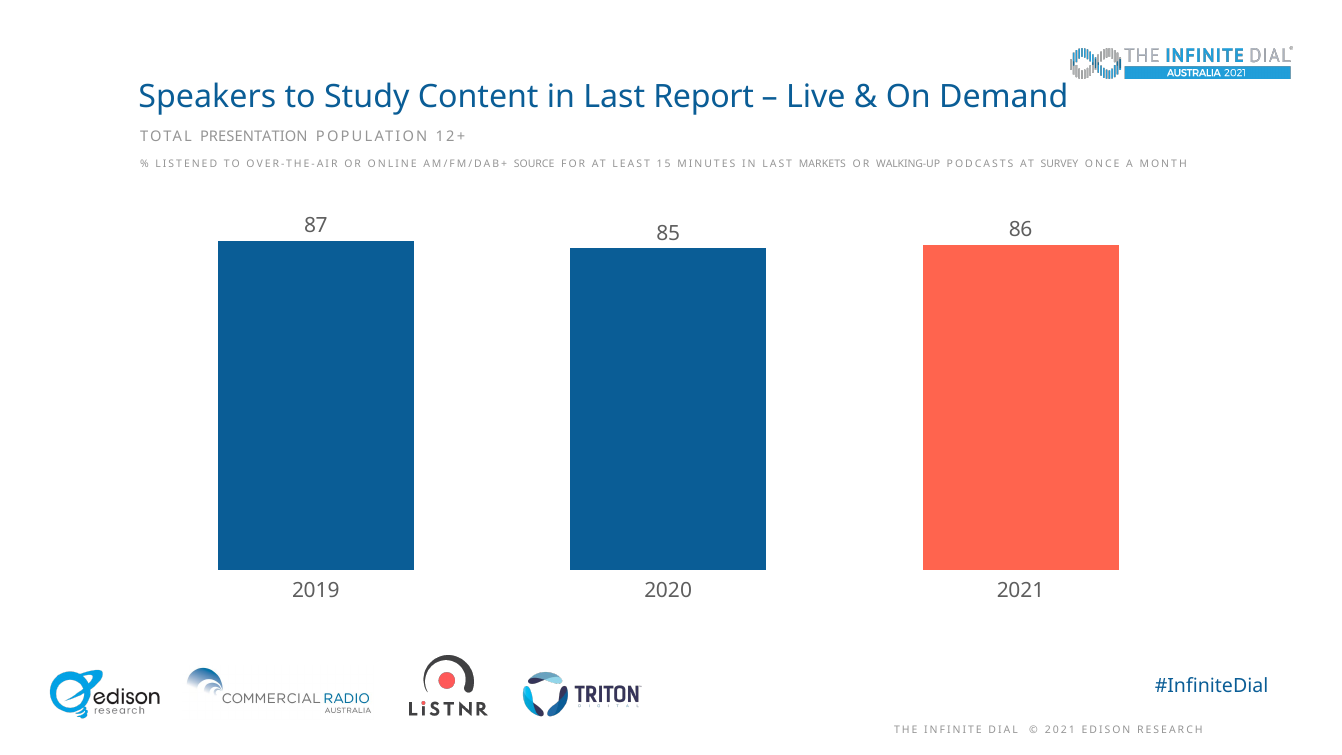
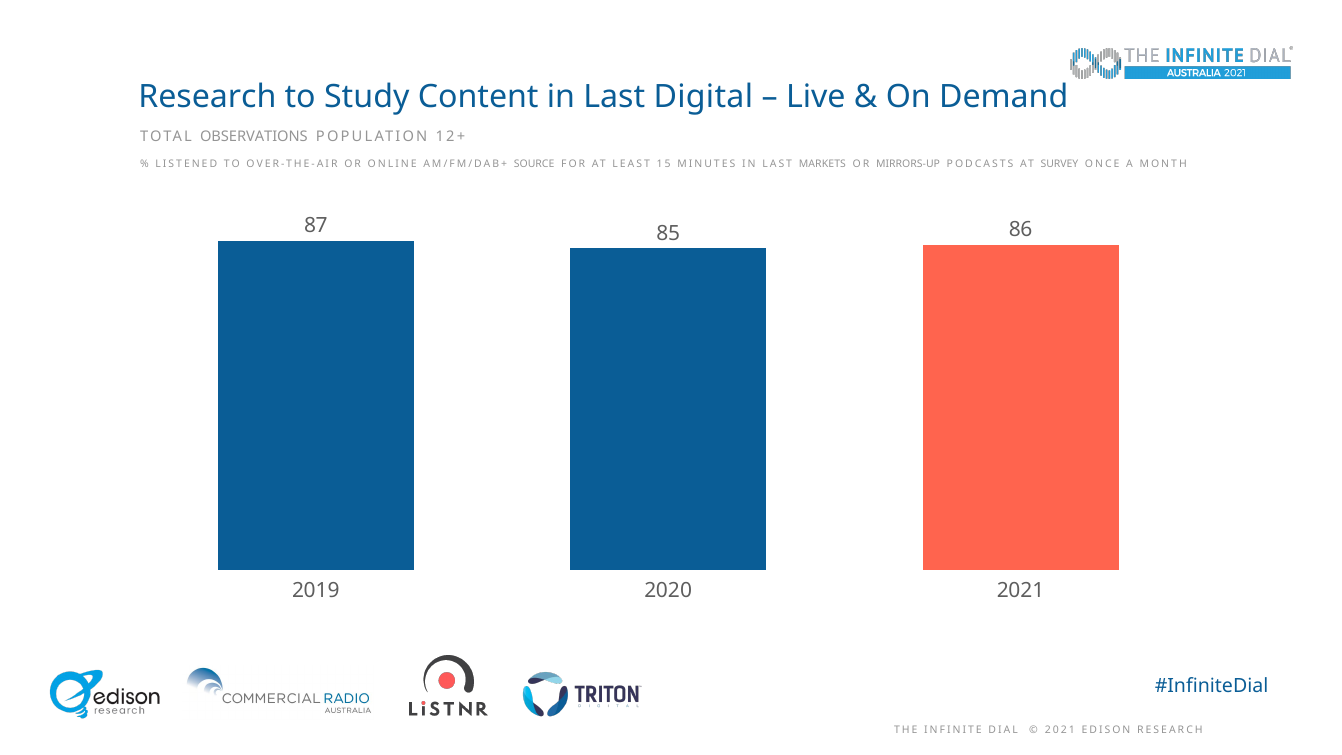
Speakers at (207, 97): Speakers -> Research
Report: Report -> Digital
PRESENTATION: PRESENTATION -> OBSERVATIONS
WALKING-UP: WALKING-UP -> MIRRORS-UP
